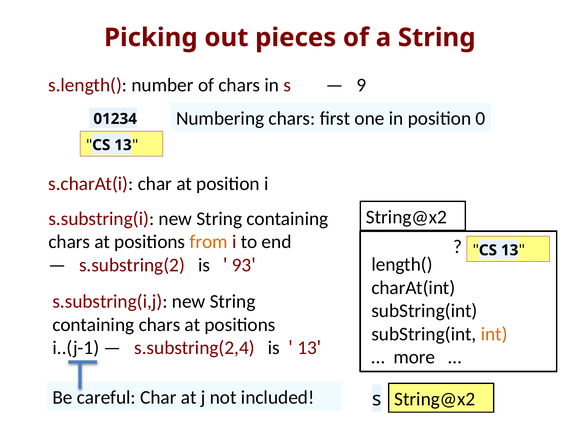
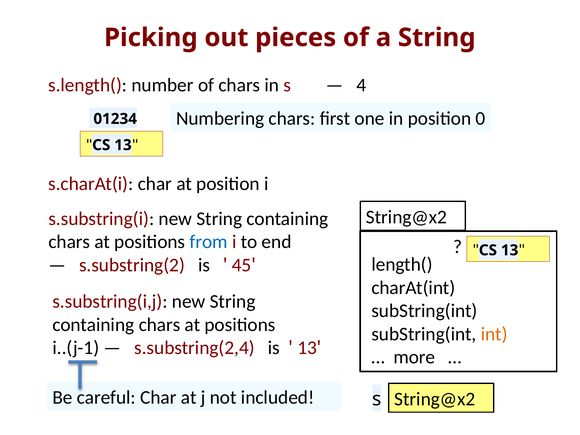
9: 9 -> 4
from colour: orange -> blue
93: 93 -> 45
